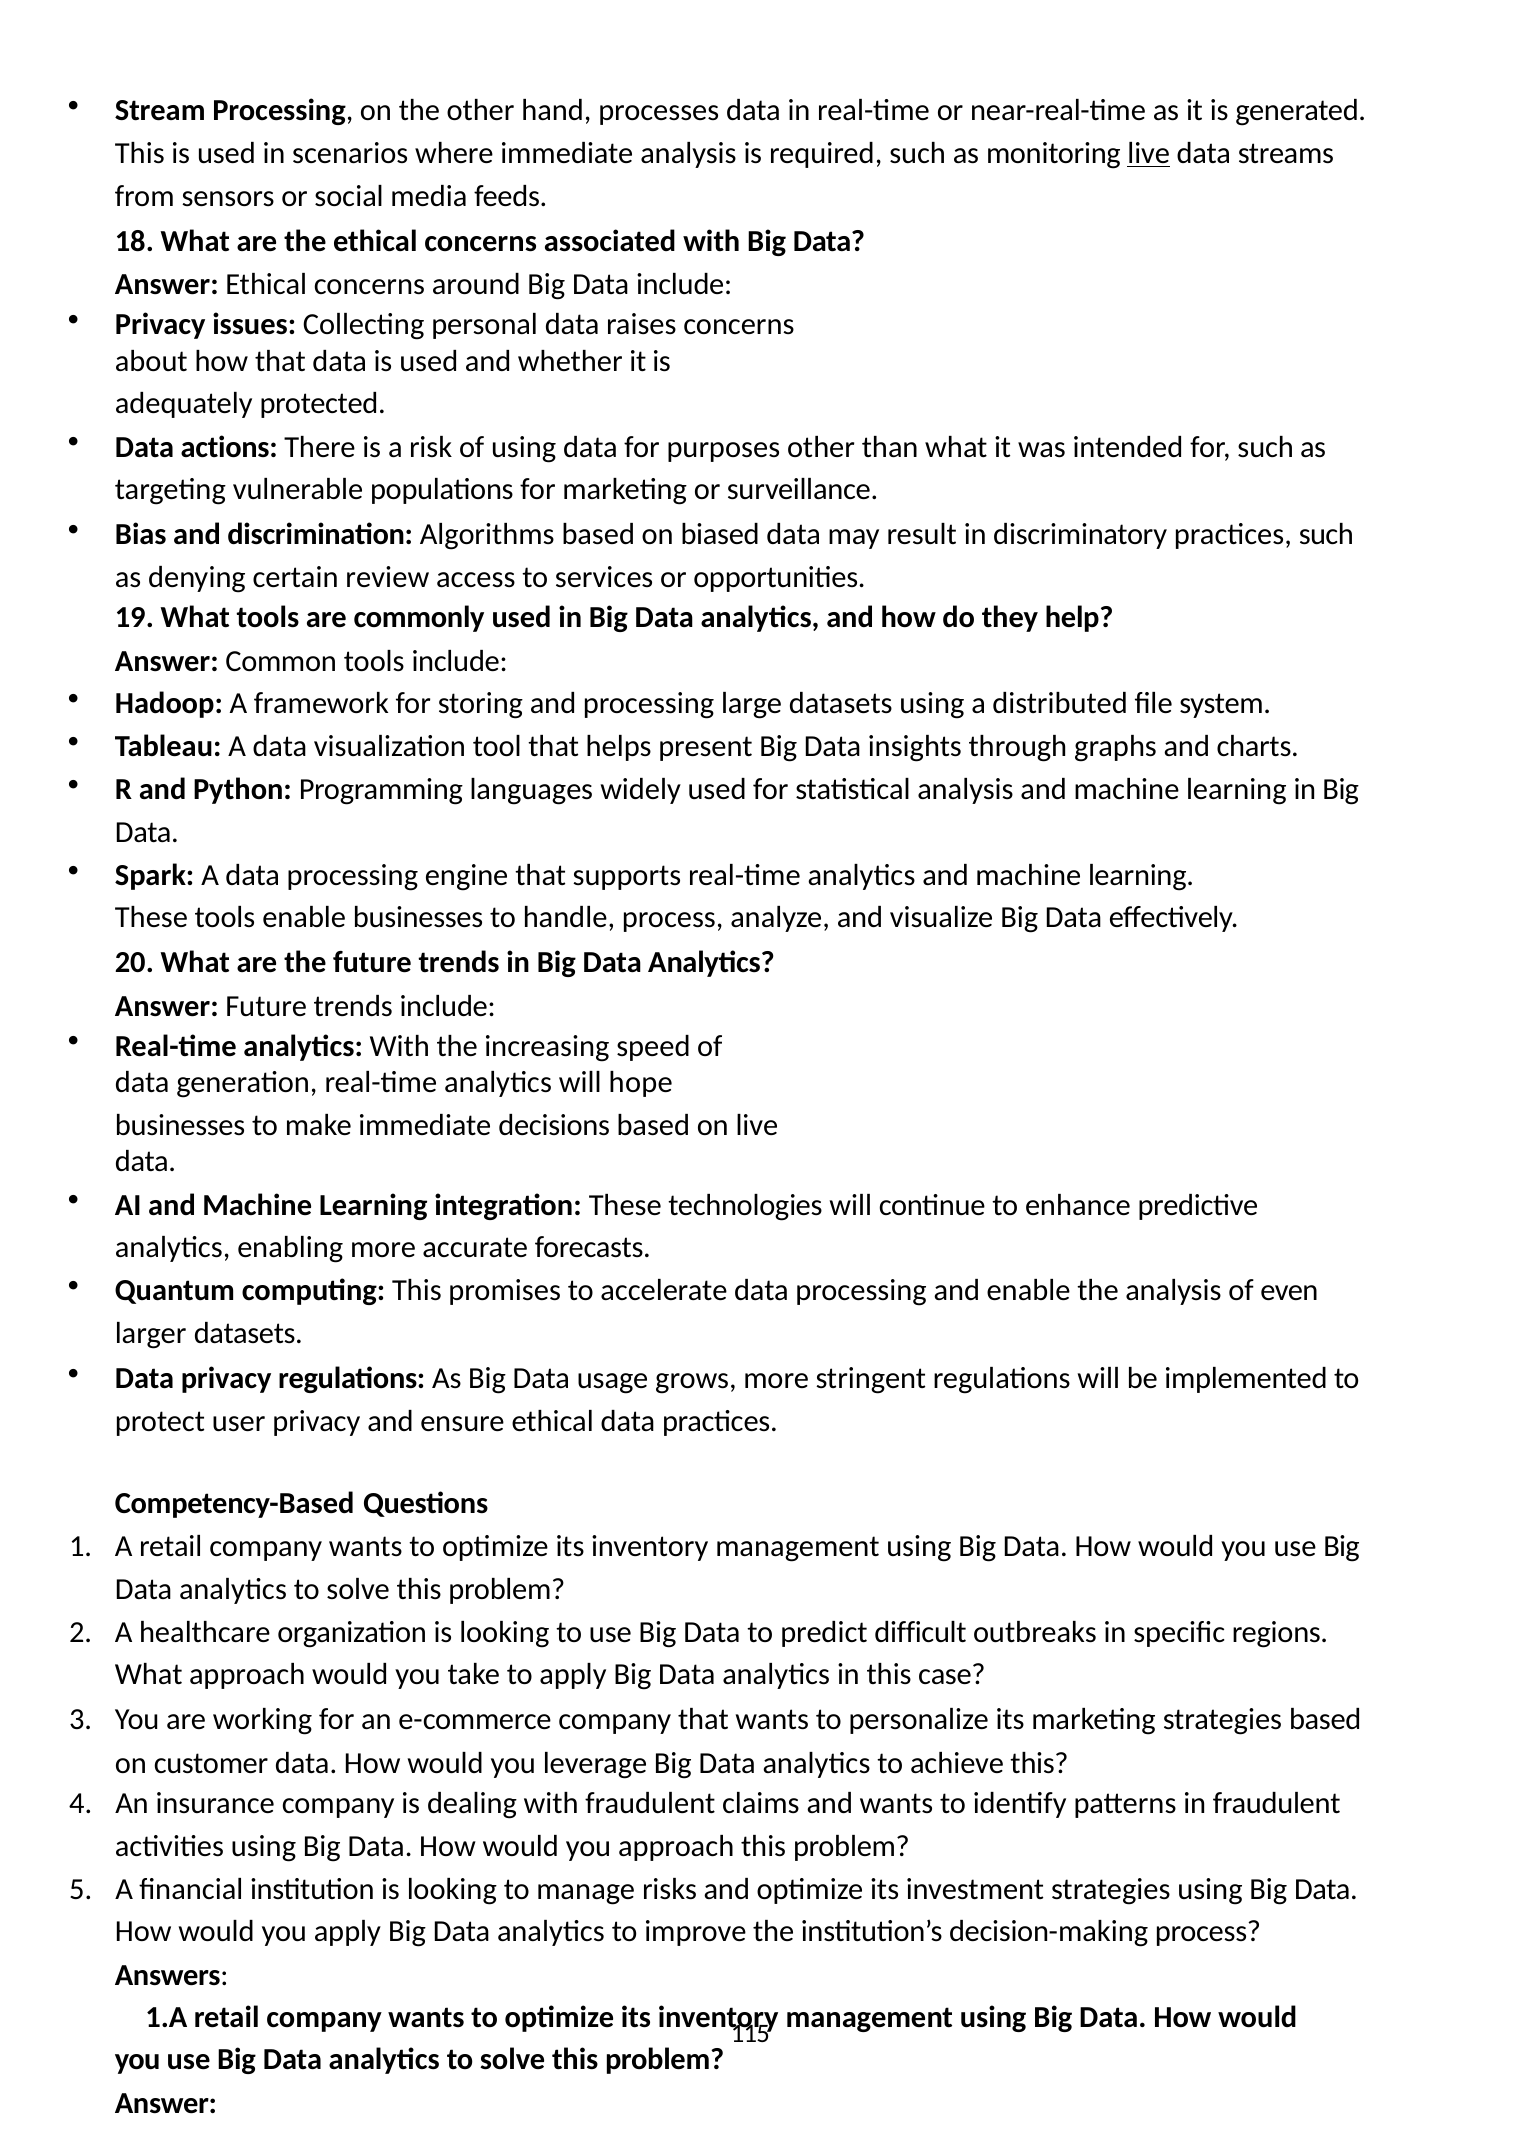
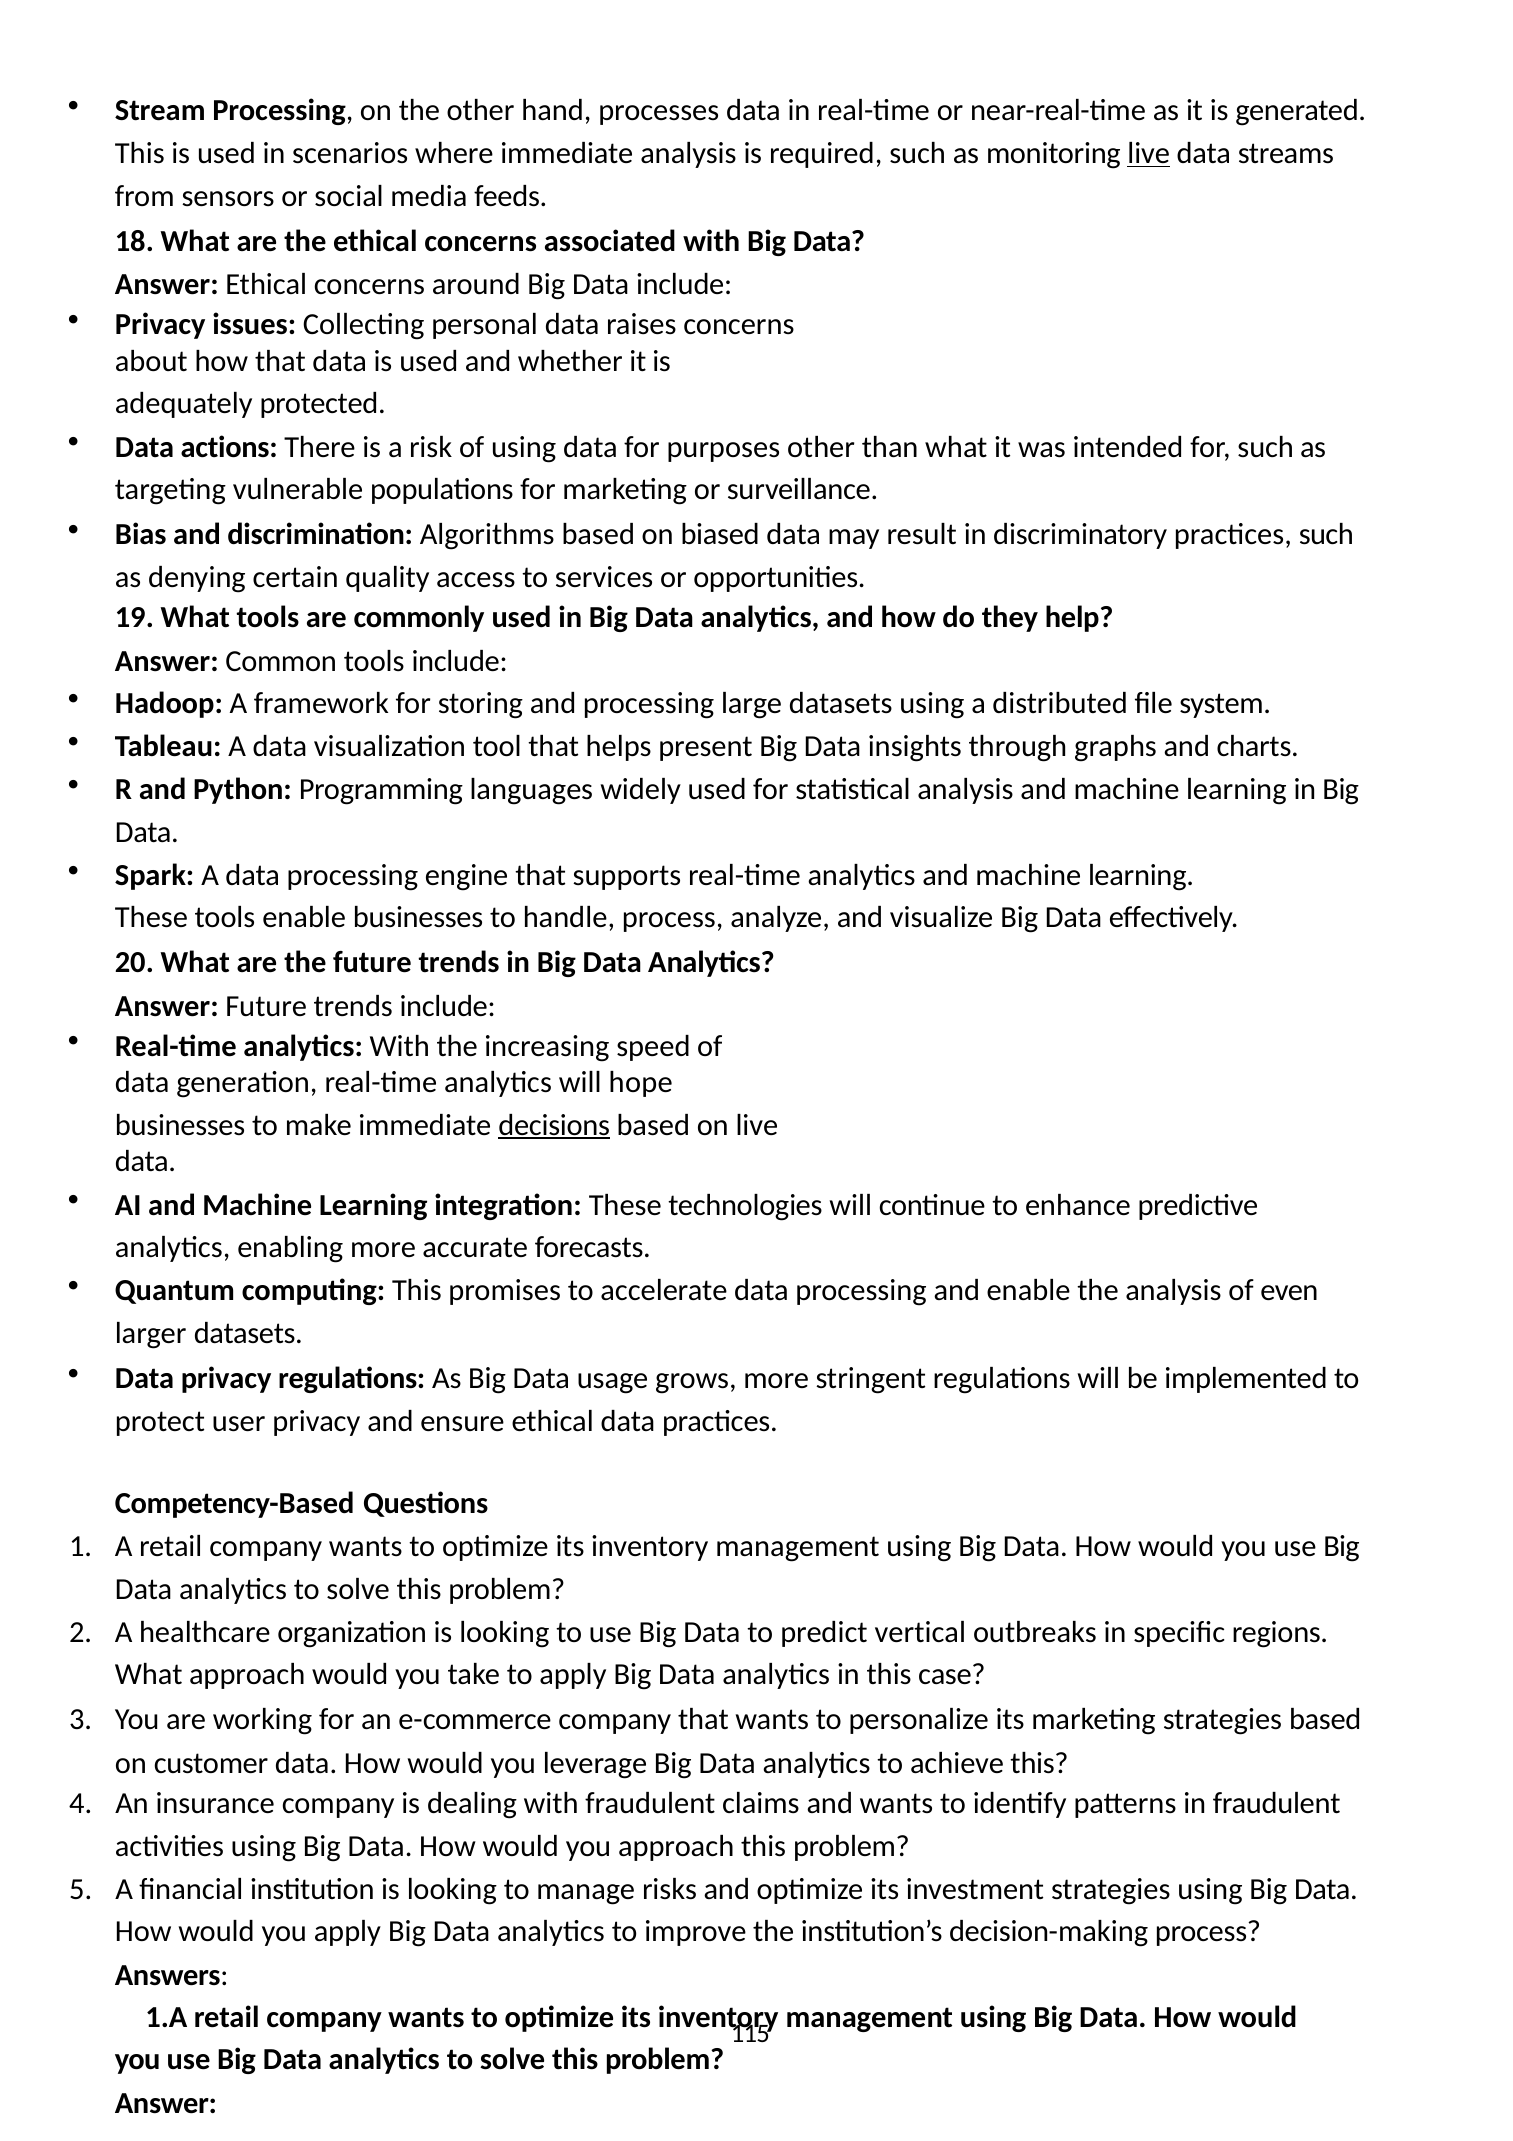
review: review -> quality
decisions underline: none -> present
difficult: difficult -> vertical
